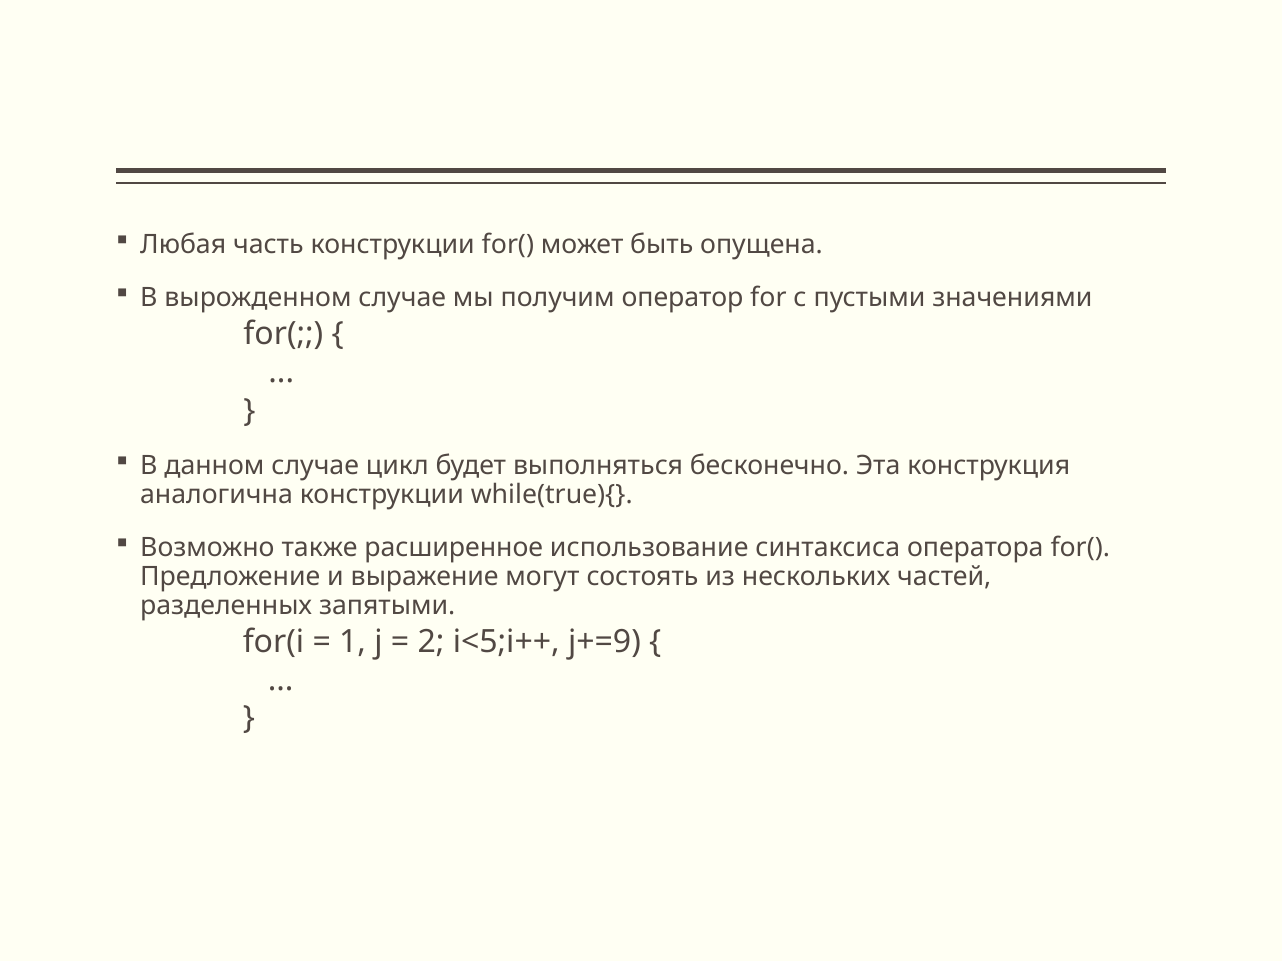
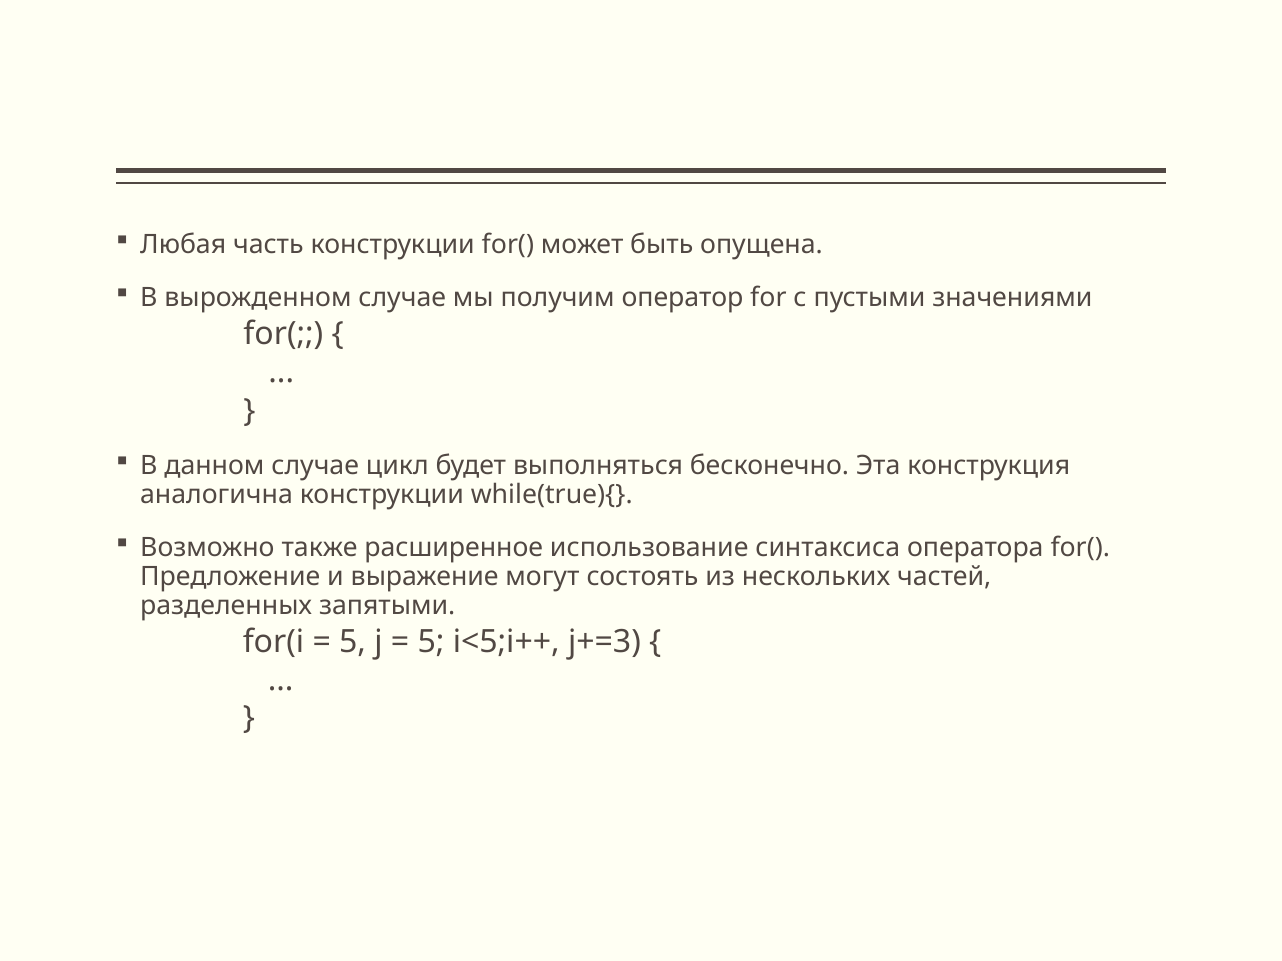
1 at (353, 642): 1 -> 5
2 at (431, 642): 2 -> 5
j+=9: j+=9 -> j+=3
